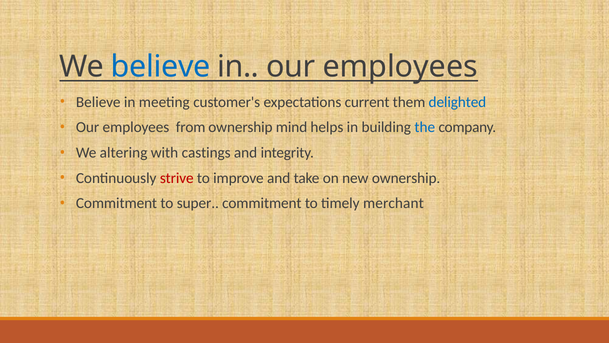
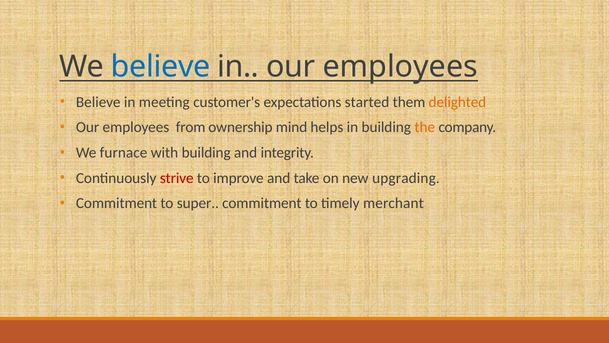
current: current -> started
delighted colour: blue -> orange
the colour: blue -> orange
altering: altering -> furnace
with castings: castings -> building
new ownership: ownership -> upgrading
